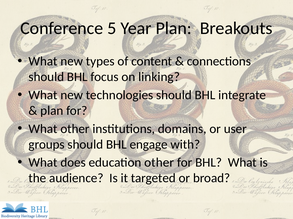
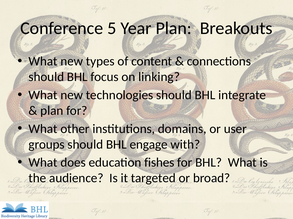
education other: other -> fishes
